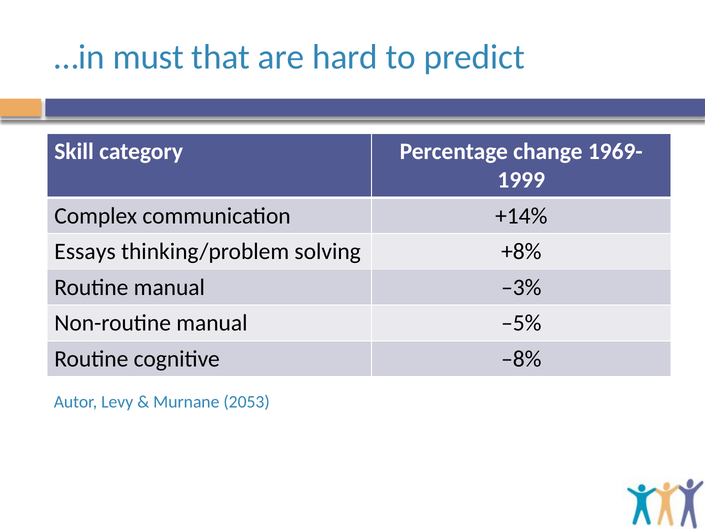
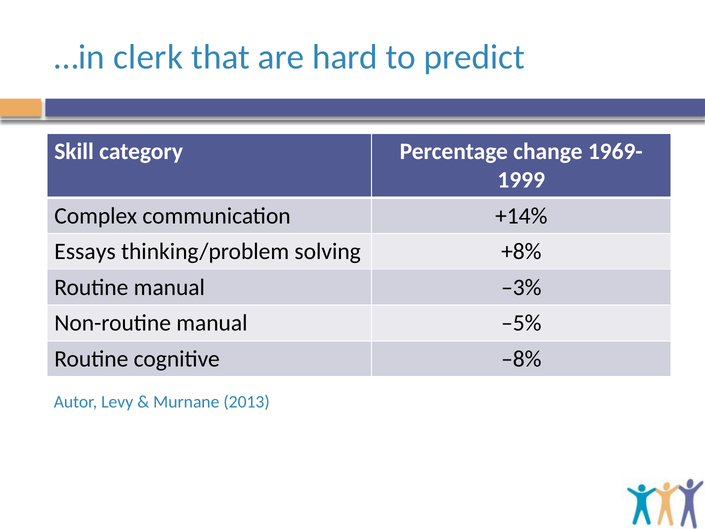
must: must -> clerk
2053: 2053 -> 2013
